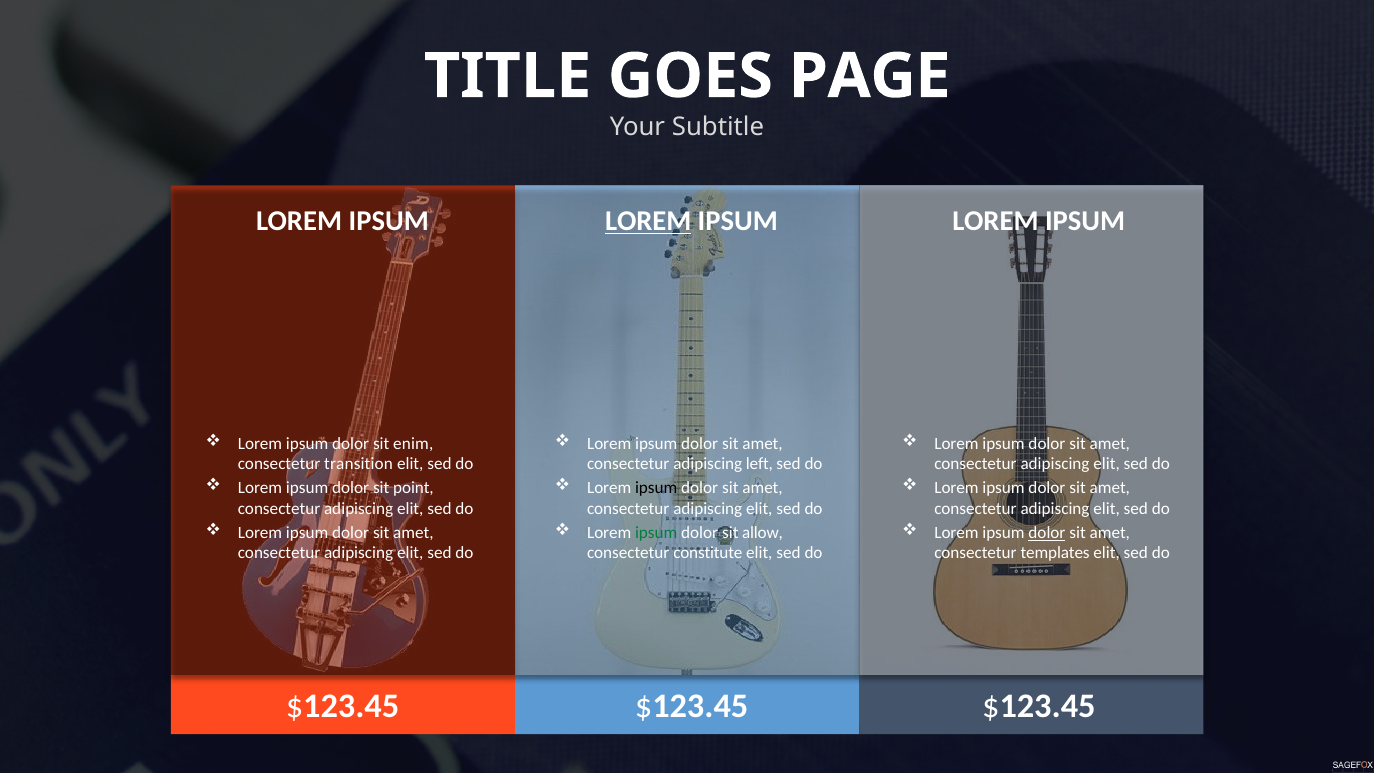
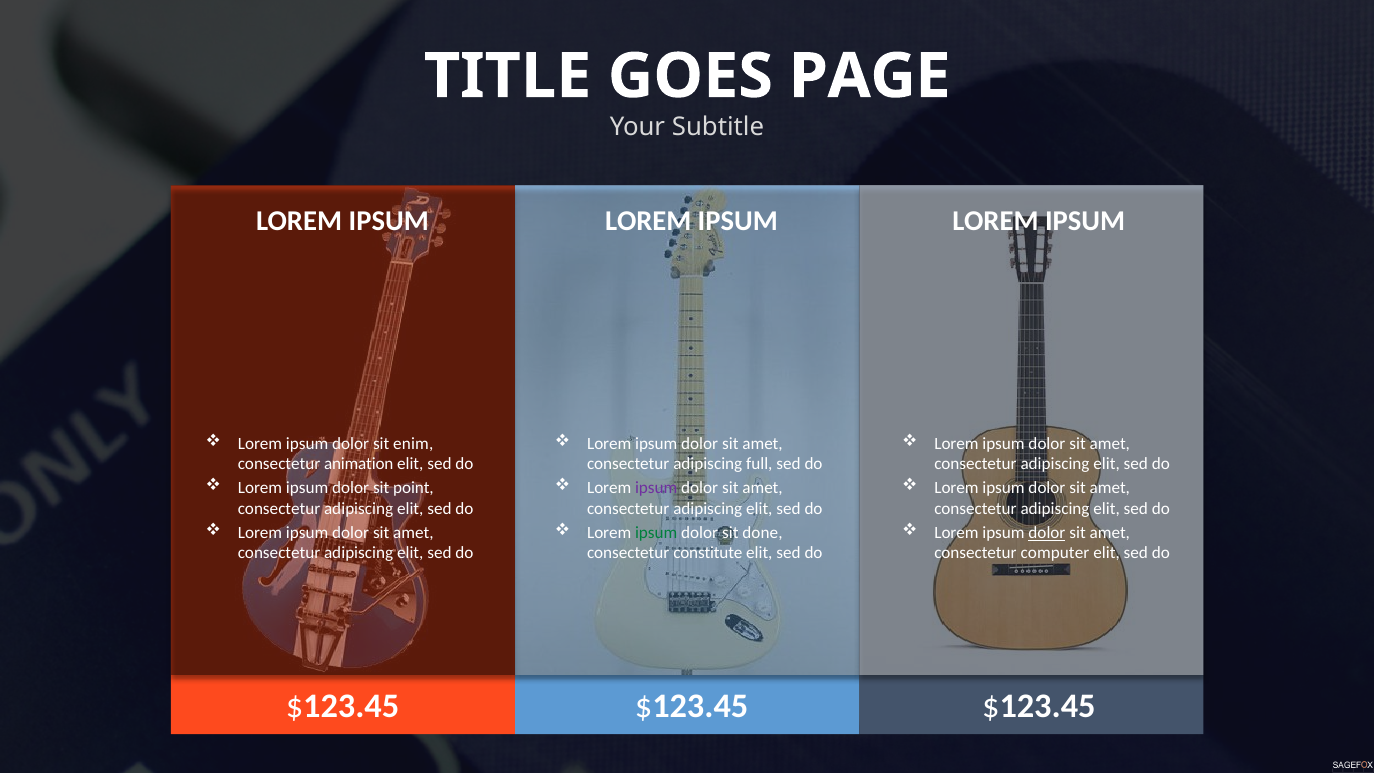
LOREM at (648, 221) underline: present -> none
transition: transition -> animation
left: left -> full
ipsum at (656, 488) colour: black -> purple
allow: allow -> done
templates: templates -> computer
